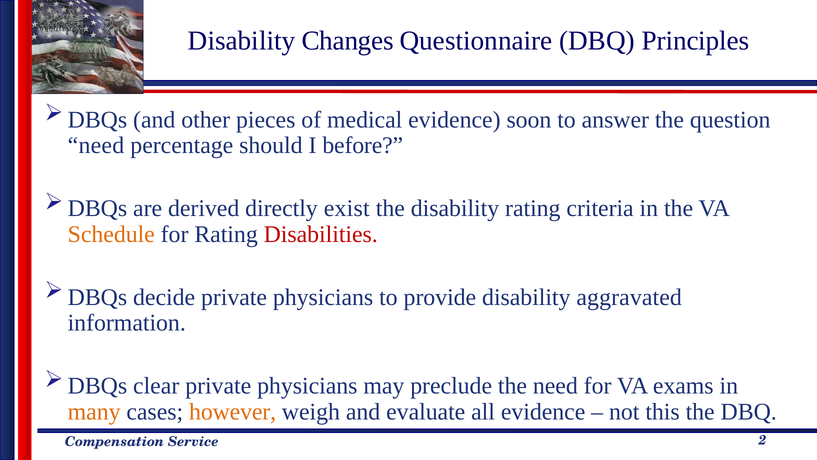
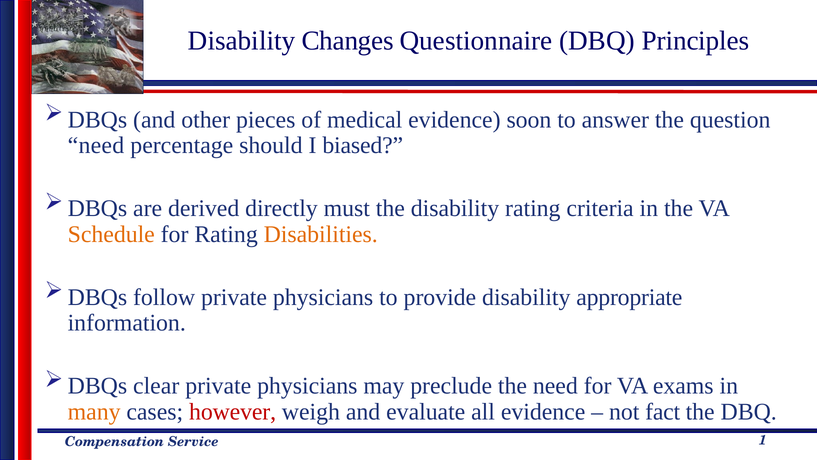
before: before -> biased
exist: exist -> must
Disabilities colour: red -> orange
decide: decide -> follow
aggravated: aggravated -> appropriate
however colour: orange -> red
this: this -> fact
2: 2 -> 1
